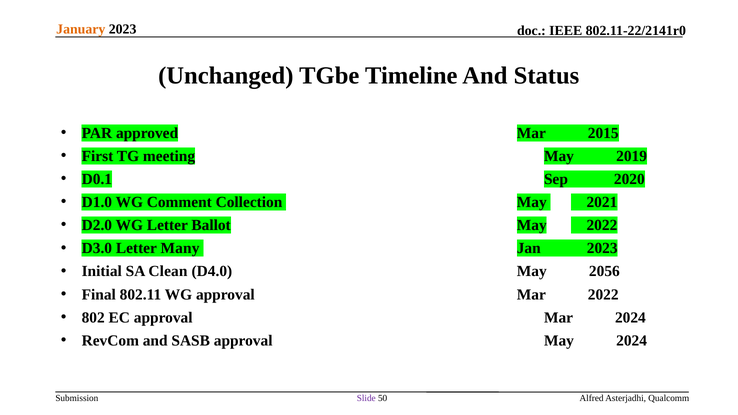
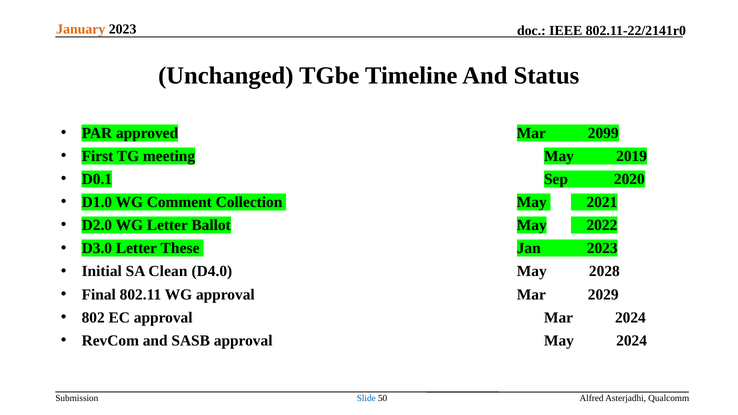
2015: 2015 -> 2099
Many: Many -> These
2056: 2056 -> 2028
Mar 2022: 2022 -> 2029
Slide colour: purple -> blue
